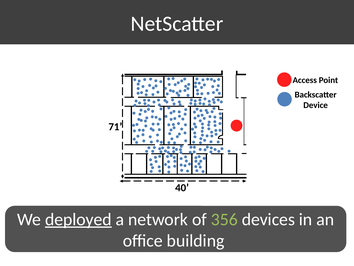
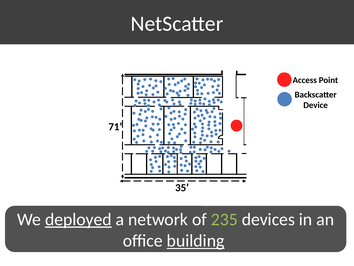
40: 40 -> 35
356: 356 -> 235
building underline: none -> present
